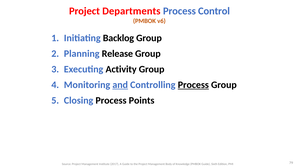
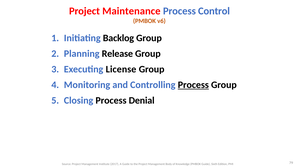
Departments: Departments -> Maintenance
Activity: Activity -> License
and underline: present -> none
Points: Points -> Denial
